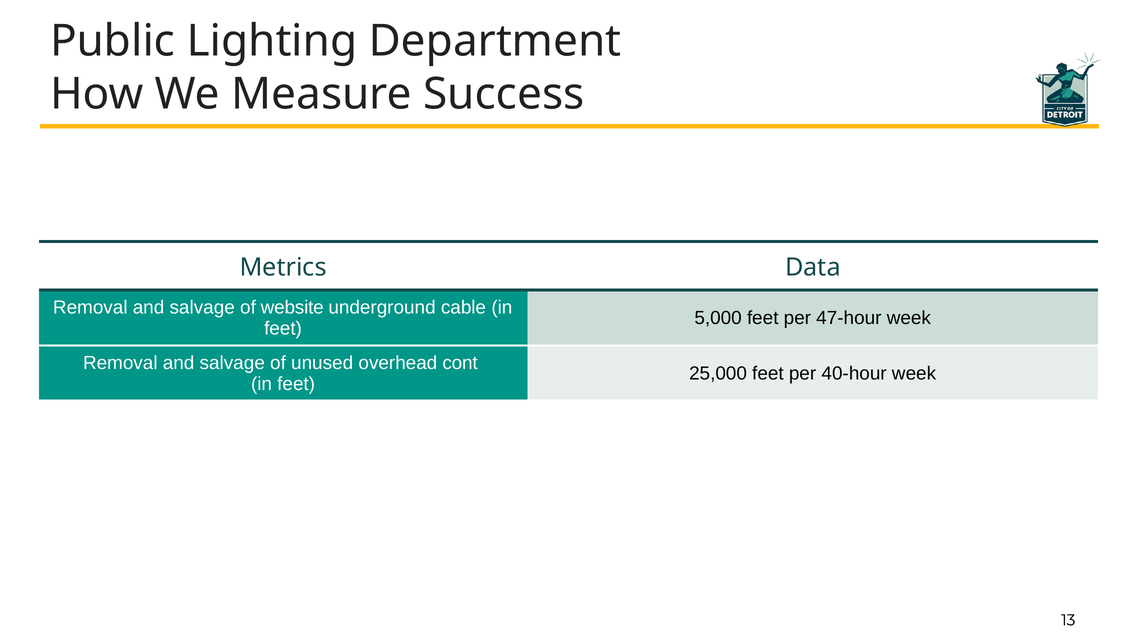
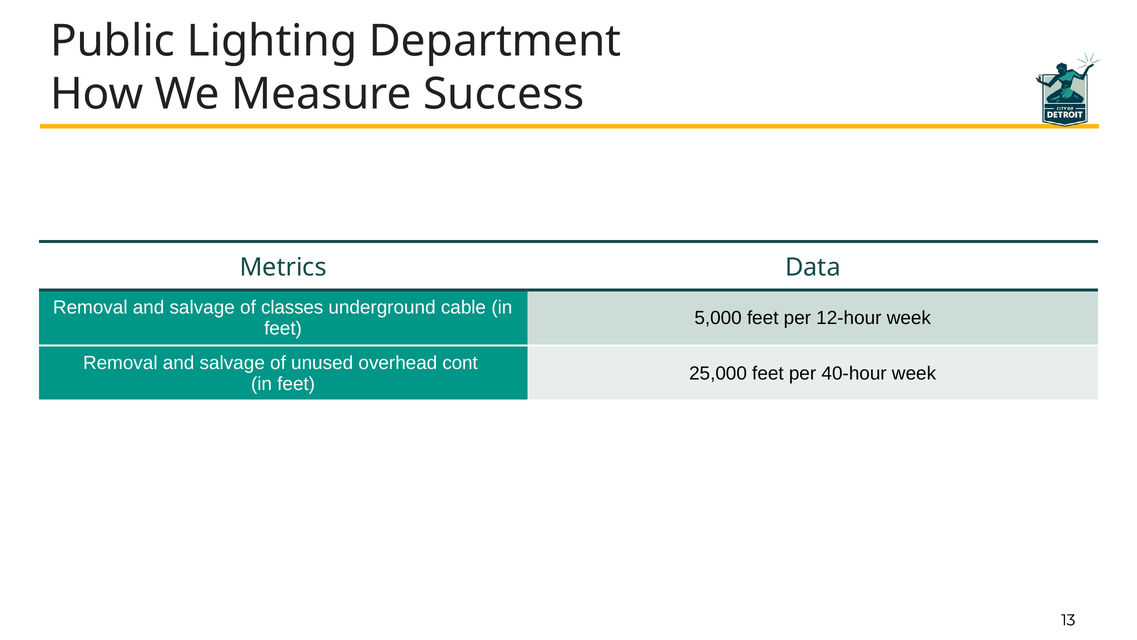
website: website -> classes
47-hour: 47-hour -> 12-hour
